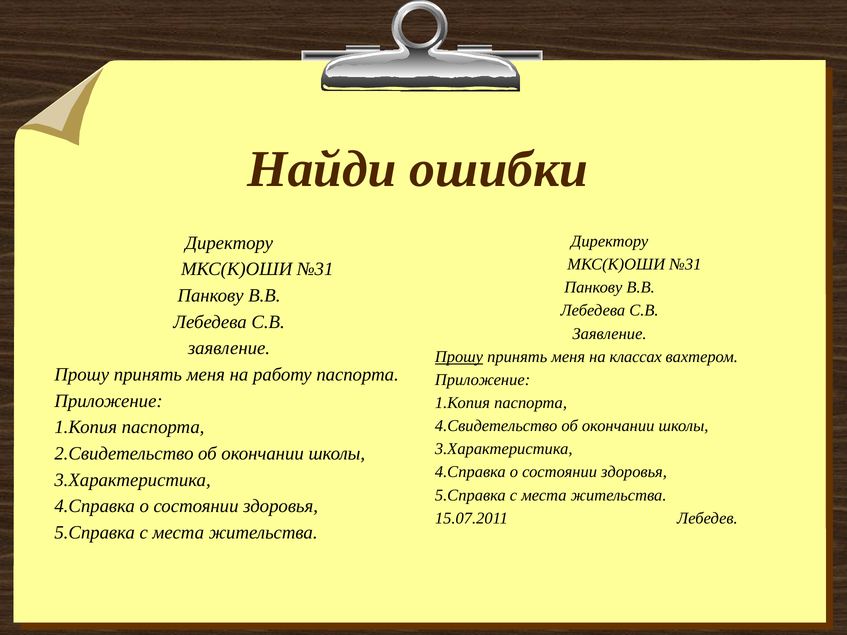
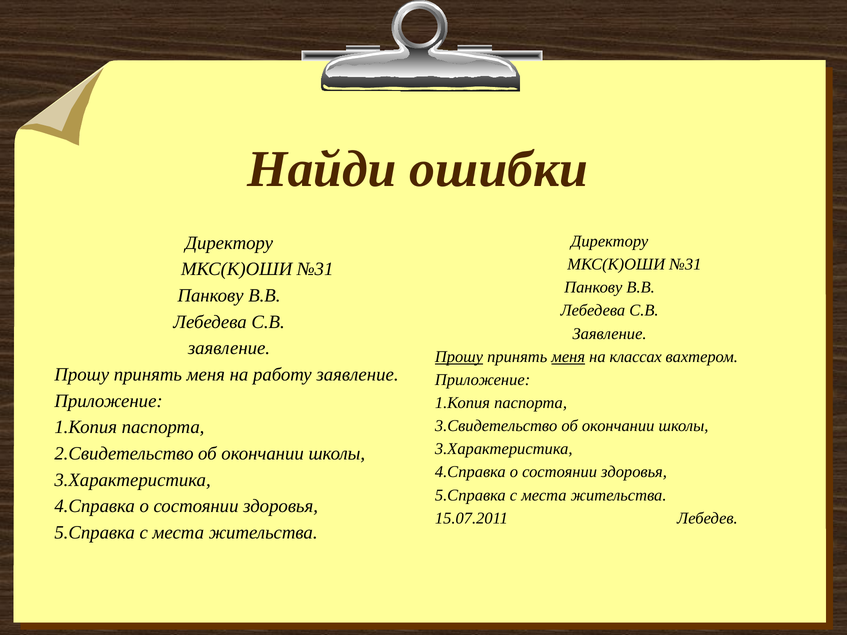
меня at (568, 357) underline: none -> present
работу паспорта: паспорта -> заявление
4.Свидетельство: 4.Свидетельство -> 3.Свидетельство
